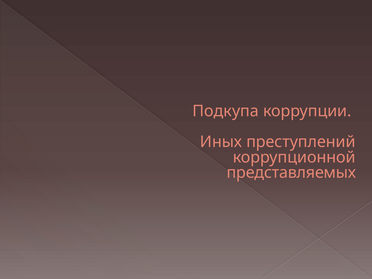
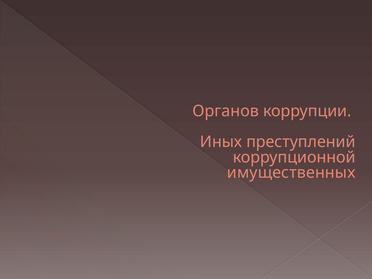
Подкупа: Подкупа -> Органов
представляемых: представляемых -> имущественных
